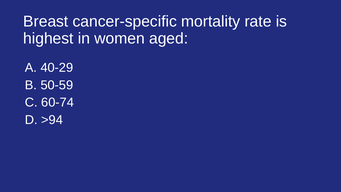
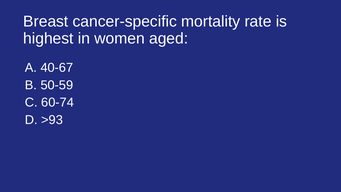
40-29: 40-29 -> 40-67
>94: >94 -> >93
